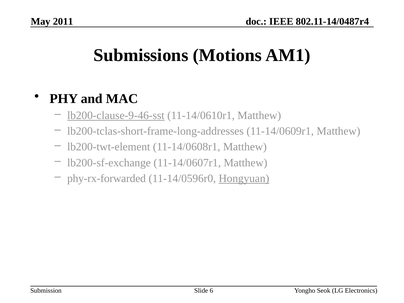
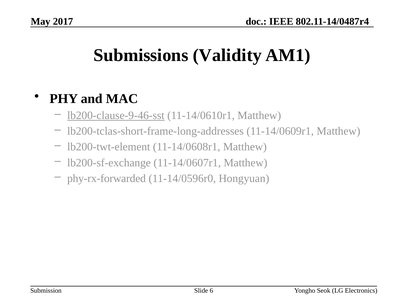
2011: 2011 -> 2017
Motions: Motions -> Validity
Hongyuan underline: present -> none
